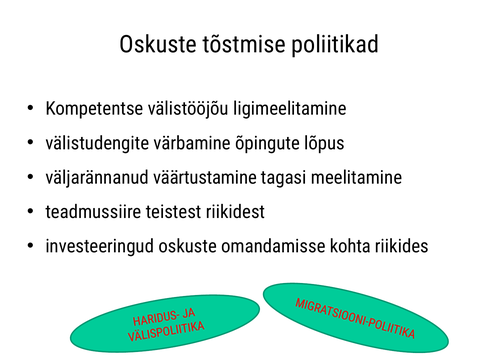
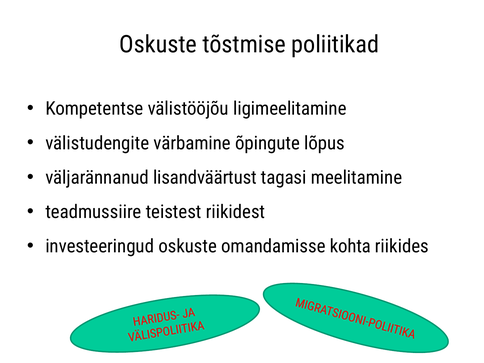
väärtustamine: väärtustamine -> lisandväärtust
